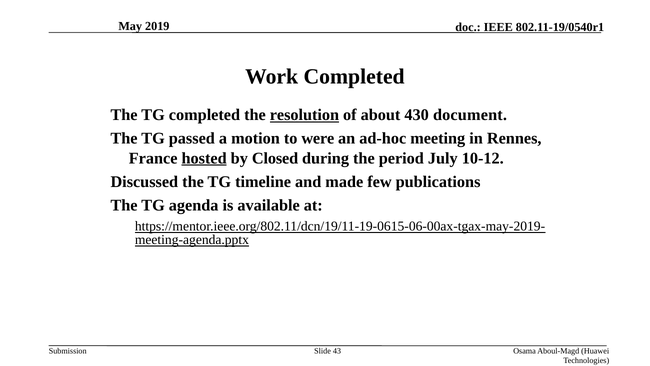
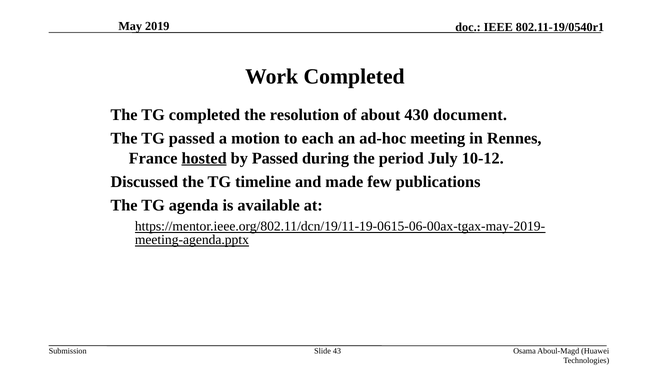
resolution underline: present -> none
were: were -> each
by Closed: Closed -> Passed
